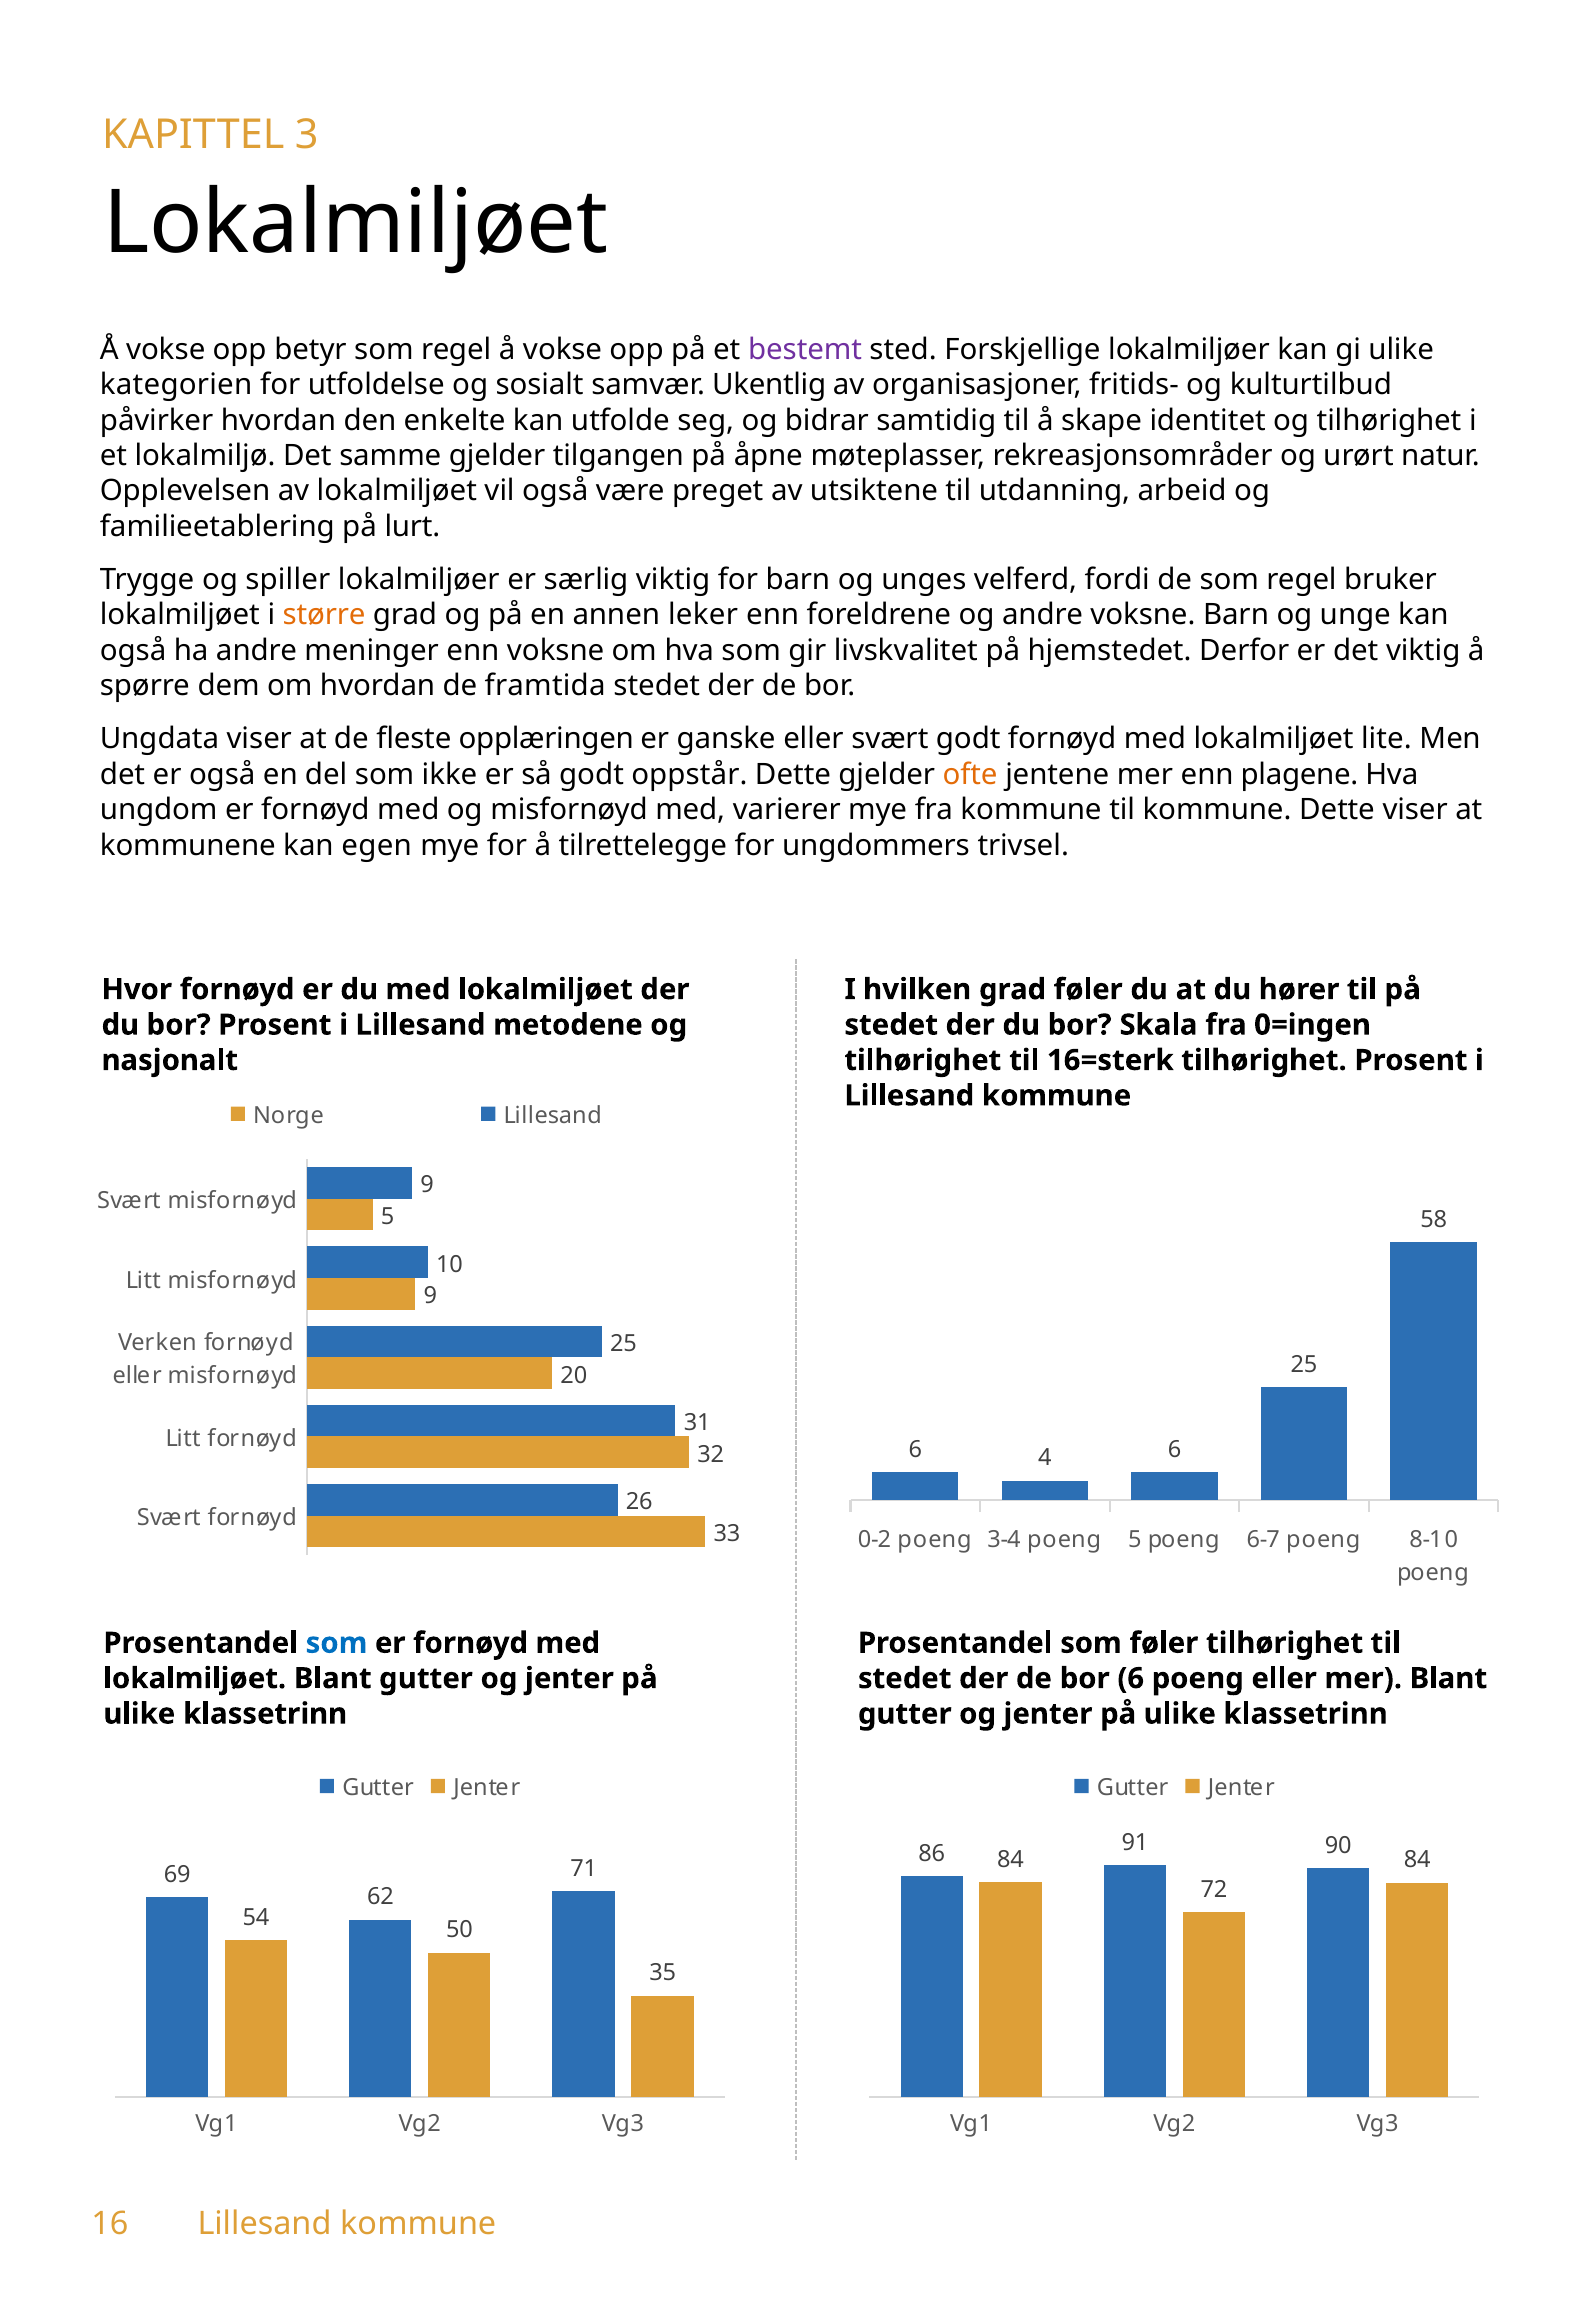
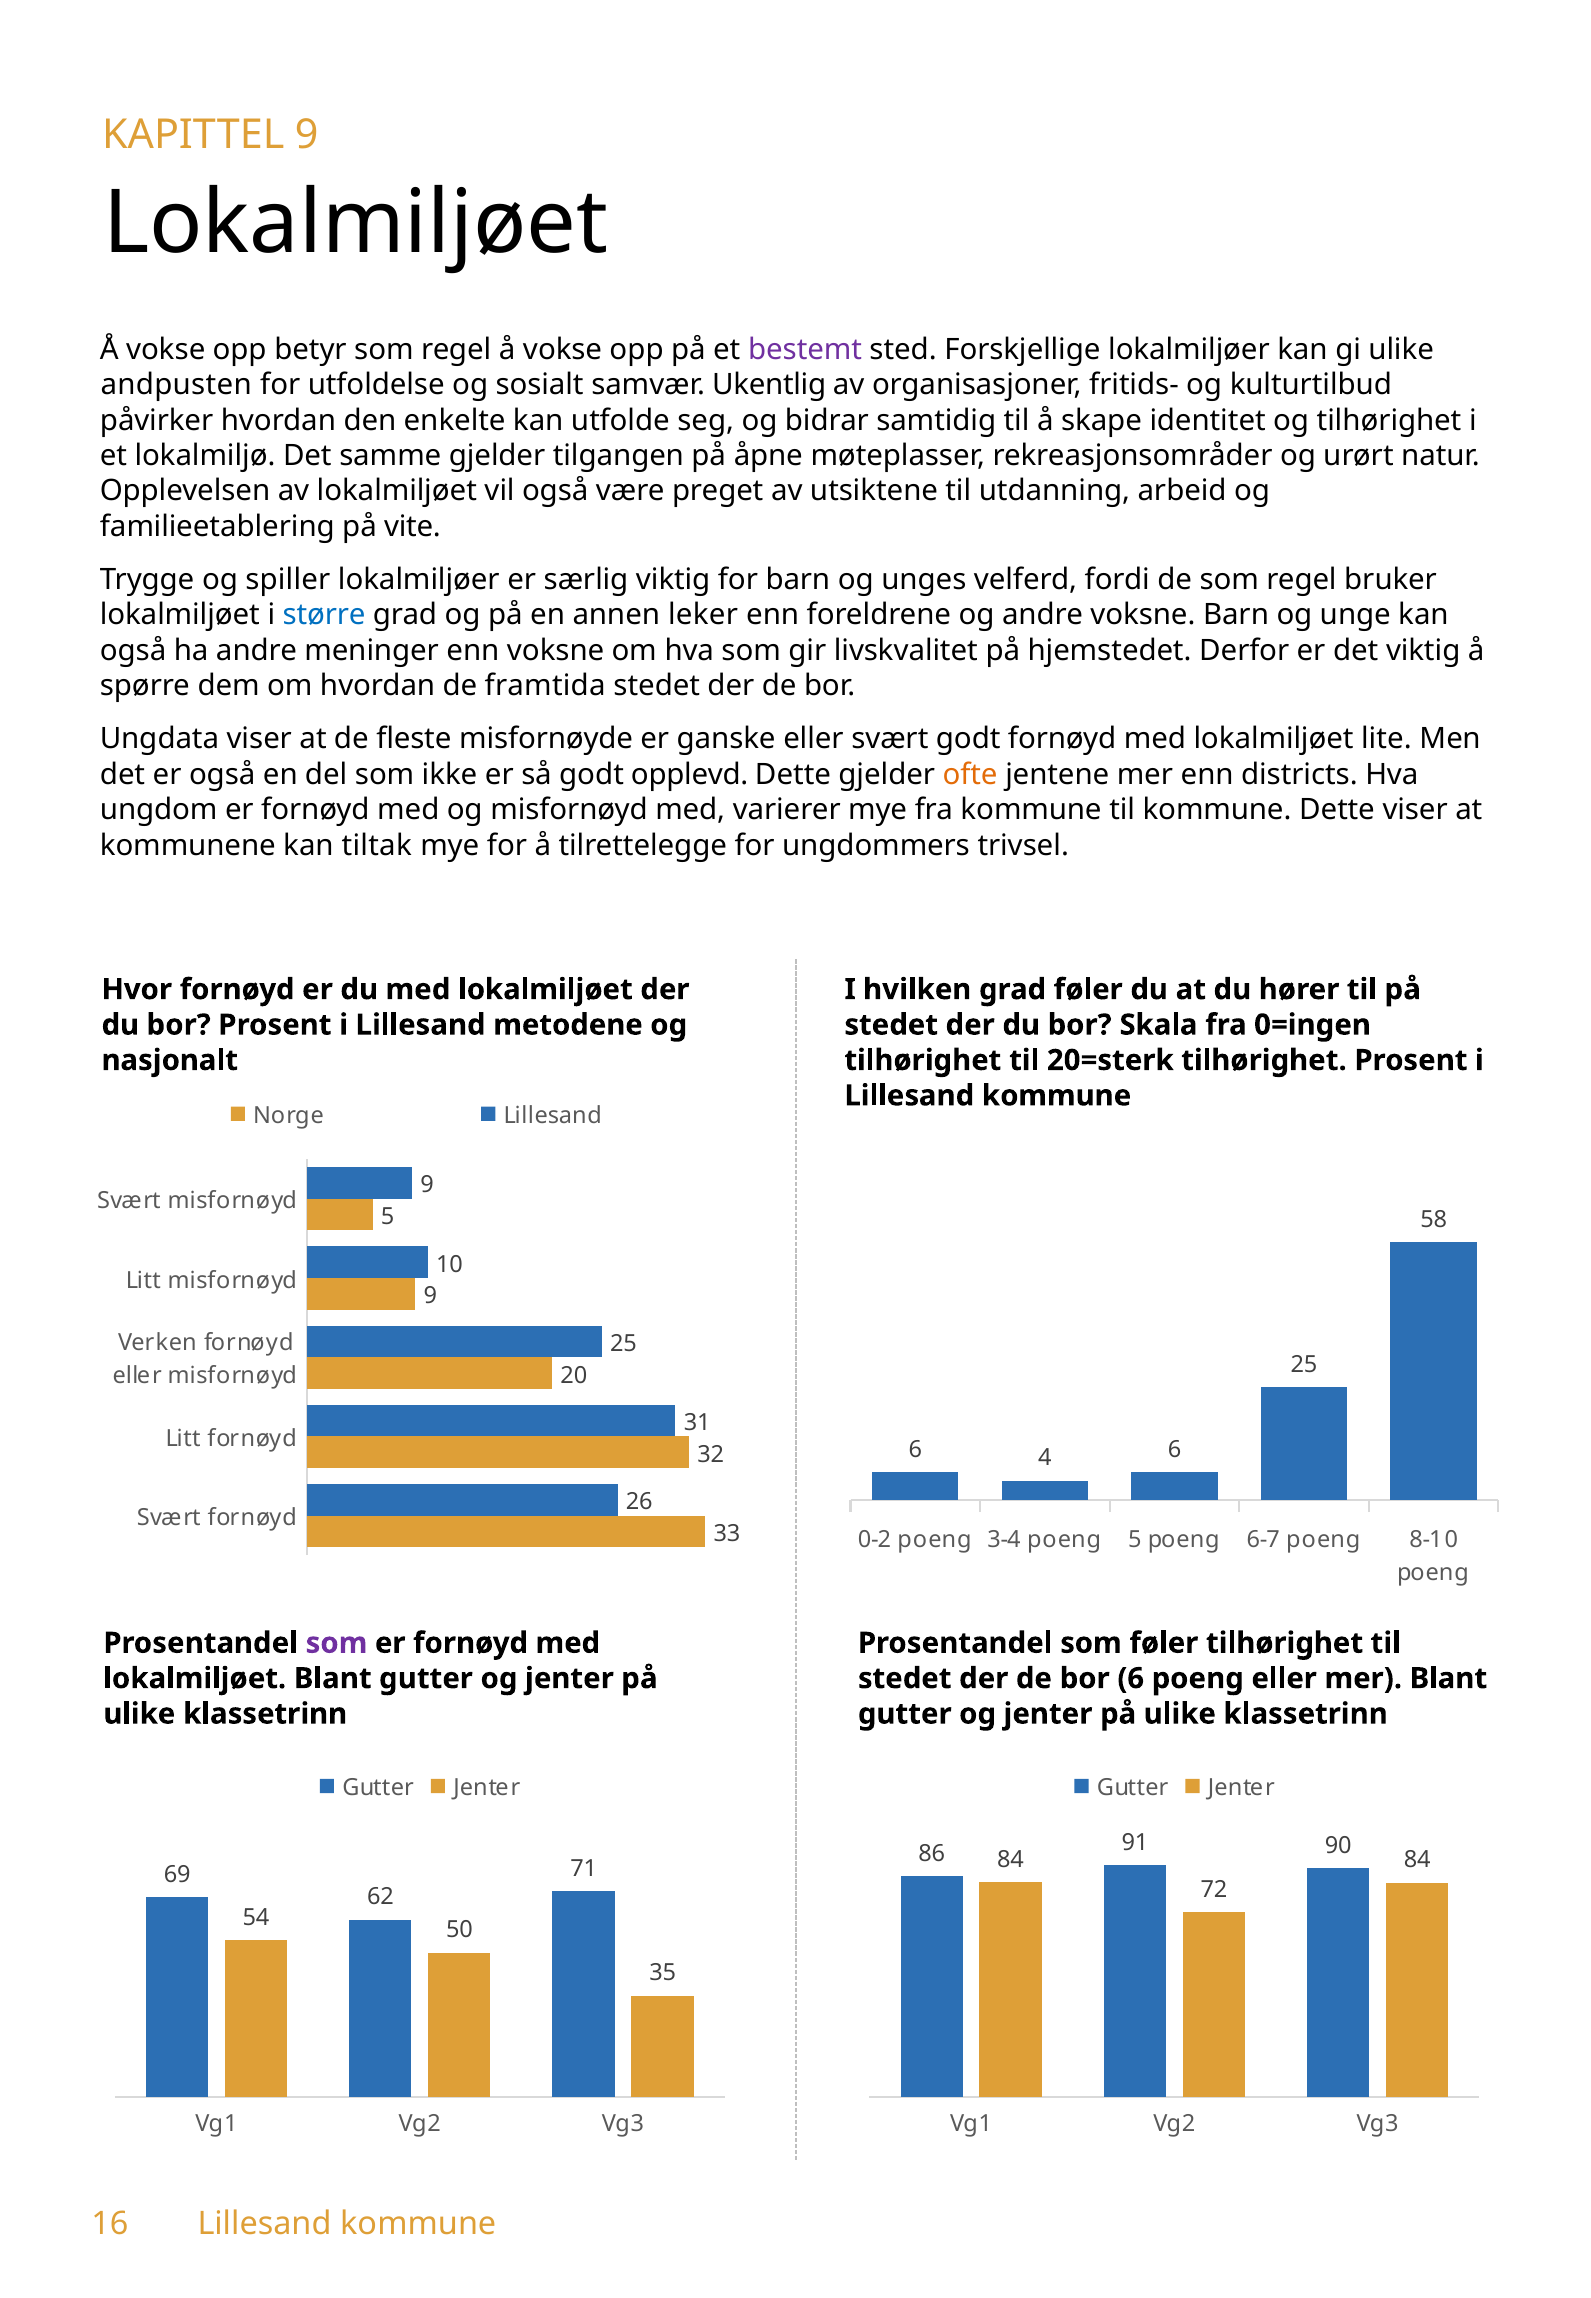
KAPITTEL 3: 3 -> 9
kategorien: kategorien -> andpusten
lurt: lurt -> vite
større colour: orange -> blue
opplæringen: opplæringen -> misfornøyde
oppstår: oppstår -> opplevd
plagene: plagene -> districts
egen: egen -> tiltak
16=sterk: 16=sterk -> 20=sterk
som at (336, 1643) colour: blue -> purple
